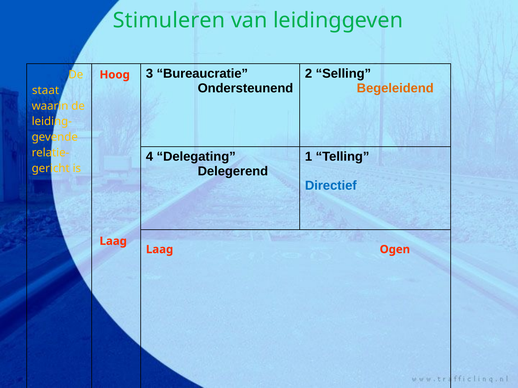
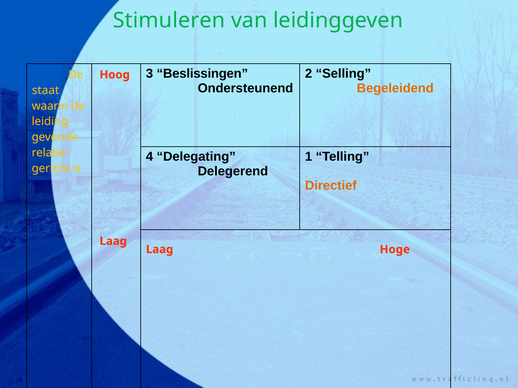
Bureaucratie: Bureaucratie -> Beslissingen
Directief colour: blue -> orange
Ogen: Ogen -> Hoge
